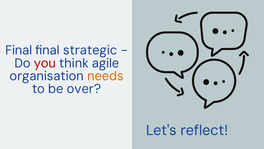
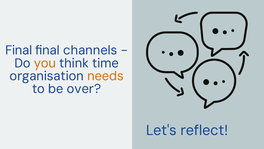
strategic: strategic -> channels
you colour: red -> orange
agile: agile -> time
